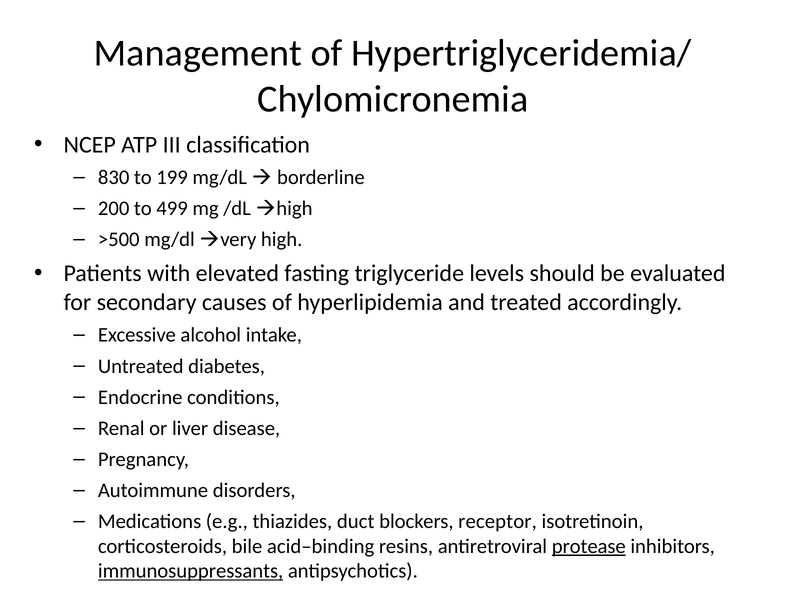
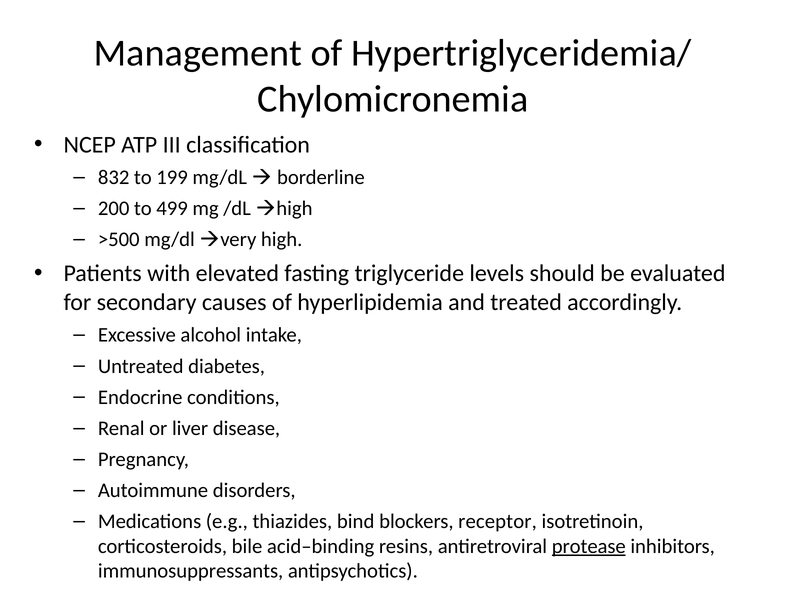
830: 830 -> 832
duct: duct -> bind
immunosuppressants underline: present -> none
